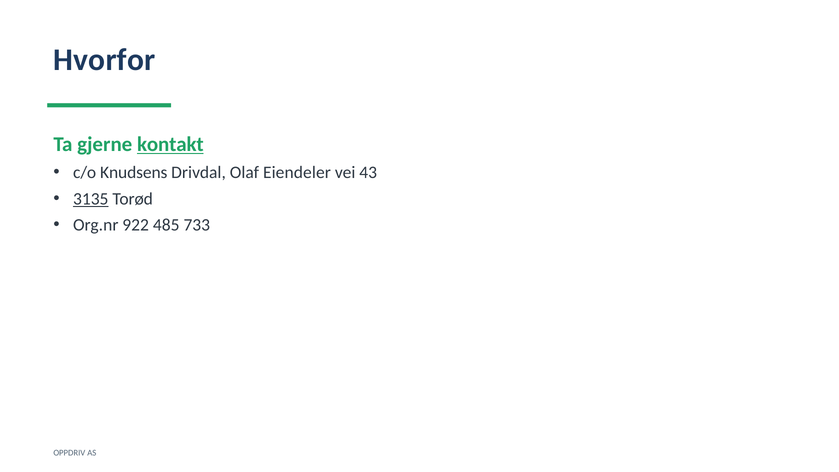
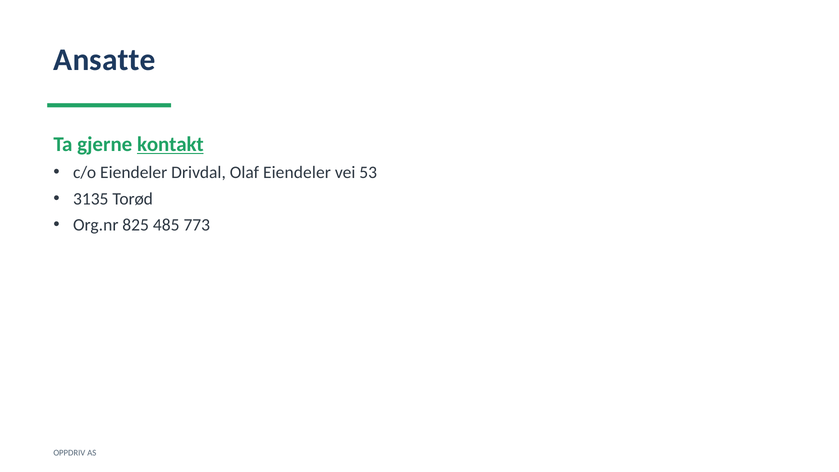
Hvorfor: Hvorfor -> Ansatte
c/o Knudsens: Knudsens -> Eiendeler
43: 43 -> 53
3135 underline: present -> none
922: 922 -> 825
733: 733 -> 773
